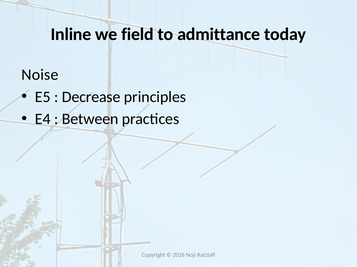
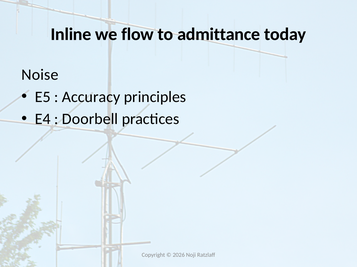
field: field -> flow
Decrease: Decrease -> Accuracy
Between: Between -> Doorbell
